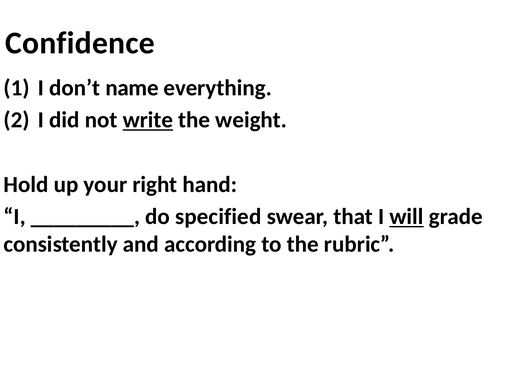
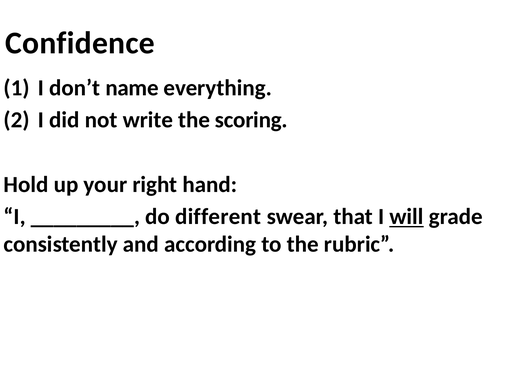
write underline: present -> none
weight: weight -> scoring
specified: specified -> different
